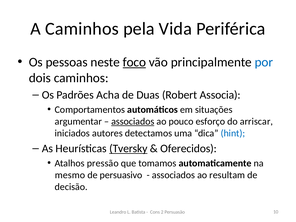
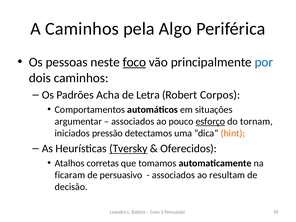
Vida: Vida -> Algo
Duas: Duas -> Letra
Associa: Associa -> Corpos
associados at (133, 121) underline: present -> none
esforço underline: none -> present
arriscar: arriscar -> tornam
autores: autores -> pressão
hint colour: blue -> orange
pressão: pressão -> corretas
mesmo: mesmo -> ficaram
